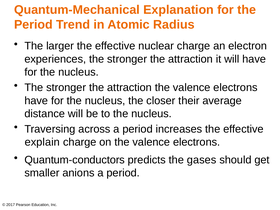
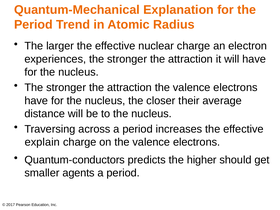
gases: gases -> higher
anions: anions -> agents
